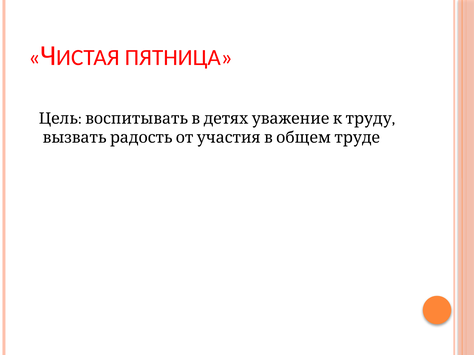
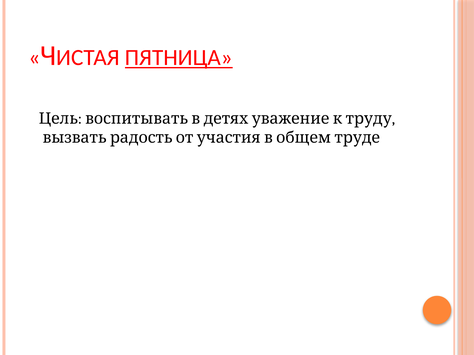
ПЯТНИЦА underline: none -> present
